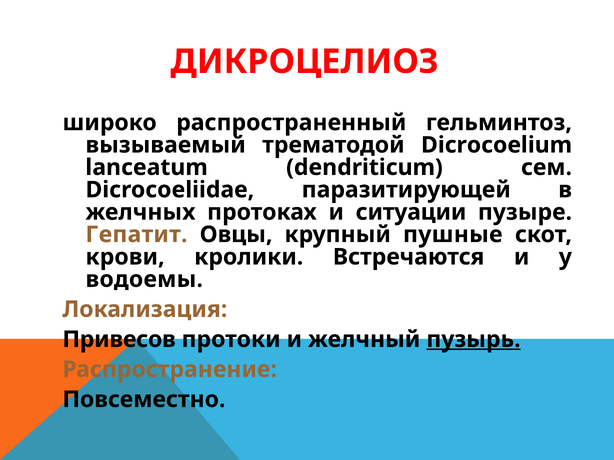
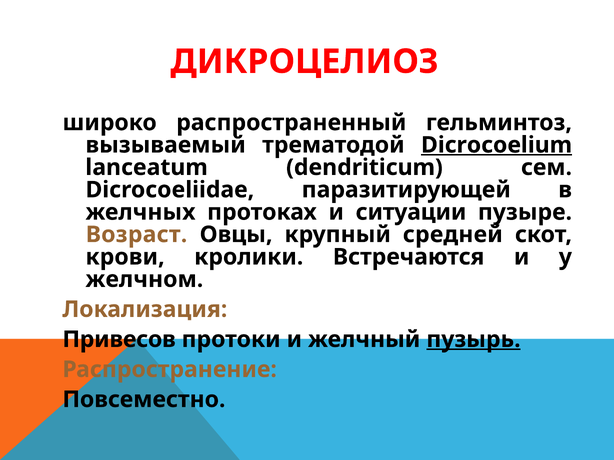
Dicrocoelium underline: none -> present
Гепатит: Гепатит -> Возраст
пушные: пушные -> средней
водоемы: водоемы -> желчном
